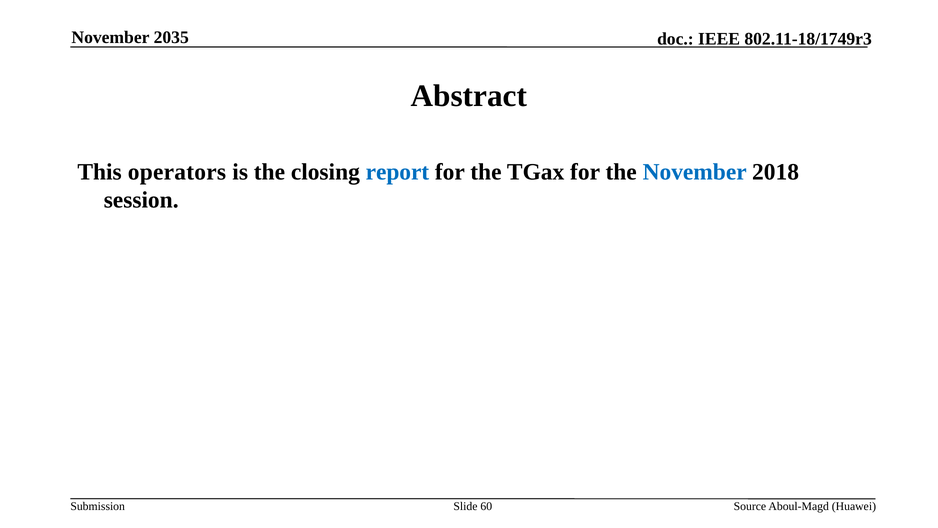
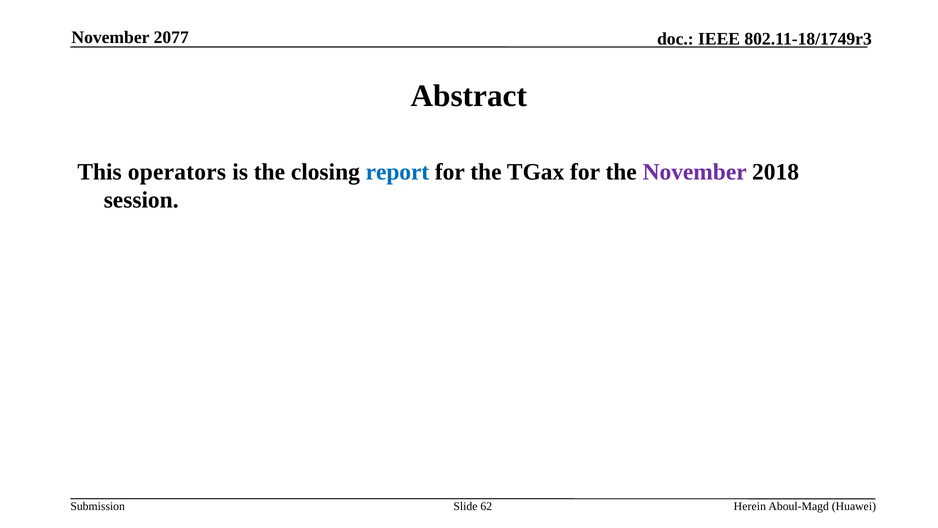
2035: 2035 -> 2077
November at (695, 172) colour: blue -> purple
60: 60 -> 62
Source: Source -> Herein
